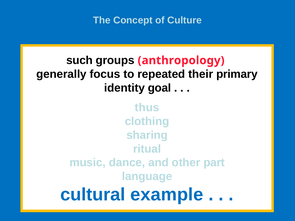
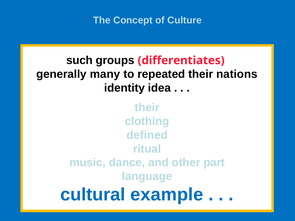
anthropology: anthropology -> differentiates
focus: focus -> many
primary: primary -> nations
goal: goal -> idea
thus at (147, 108): thus -> their
sharing: sharing -> defined
